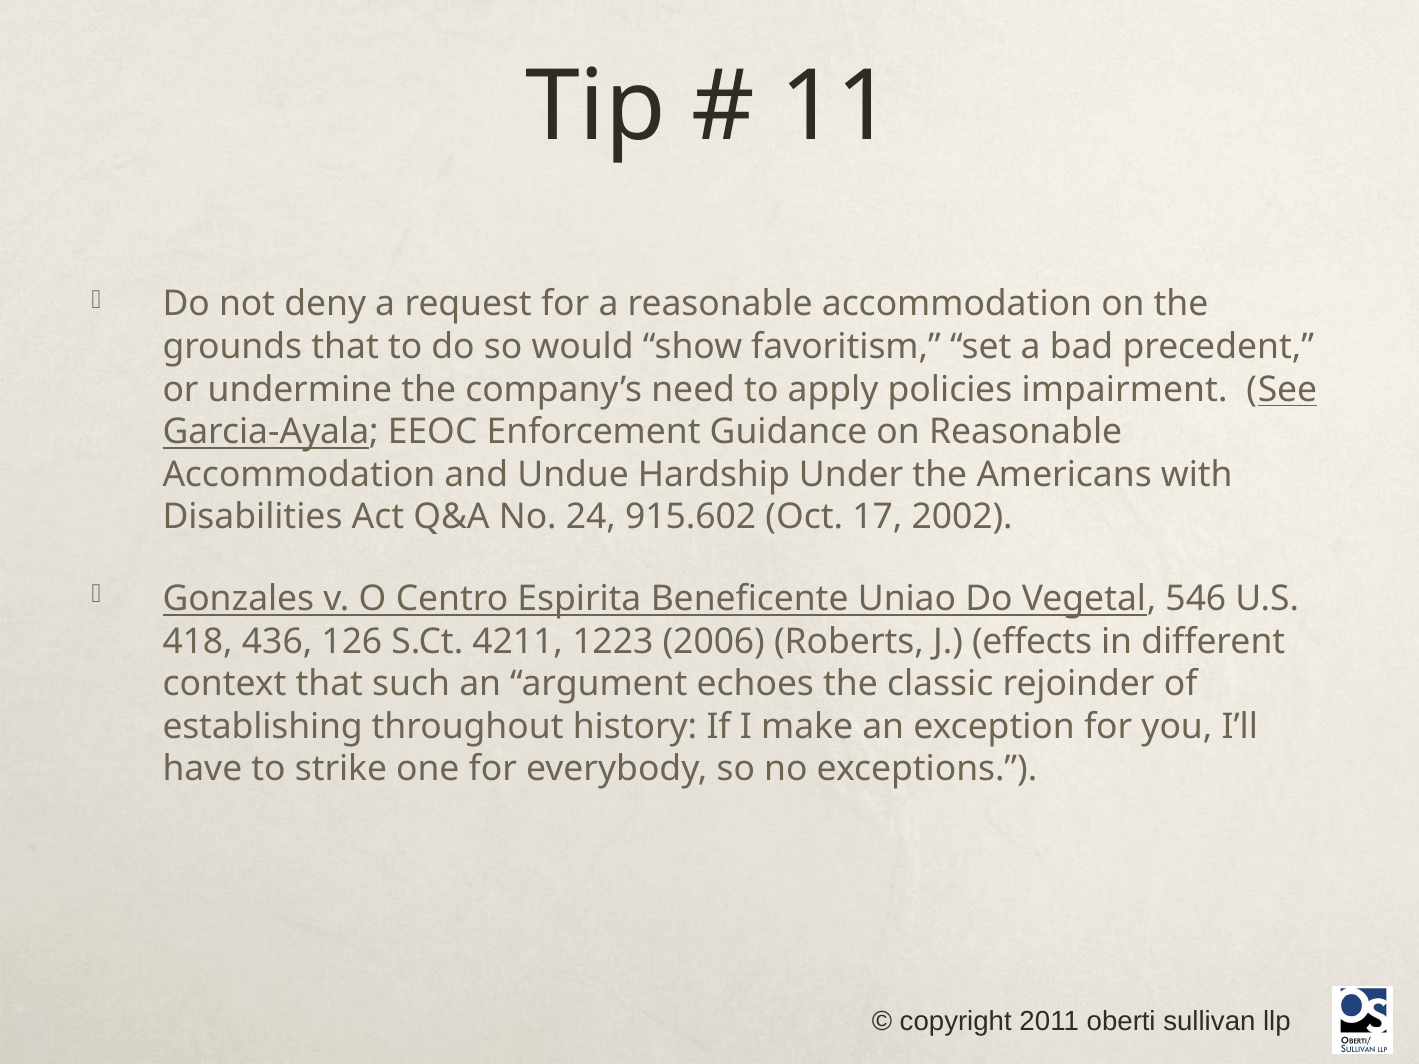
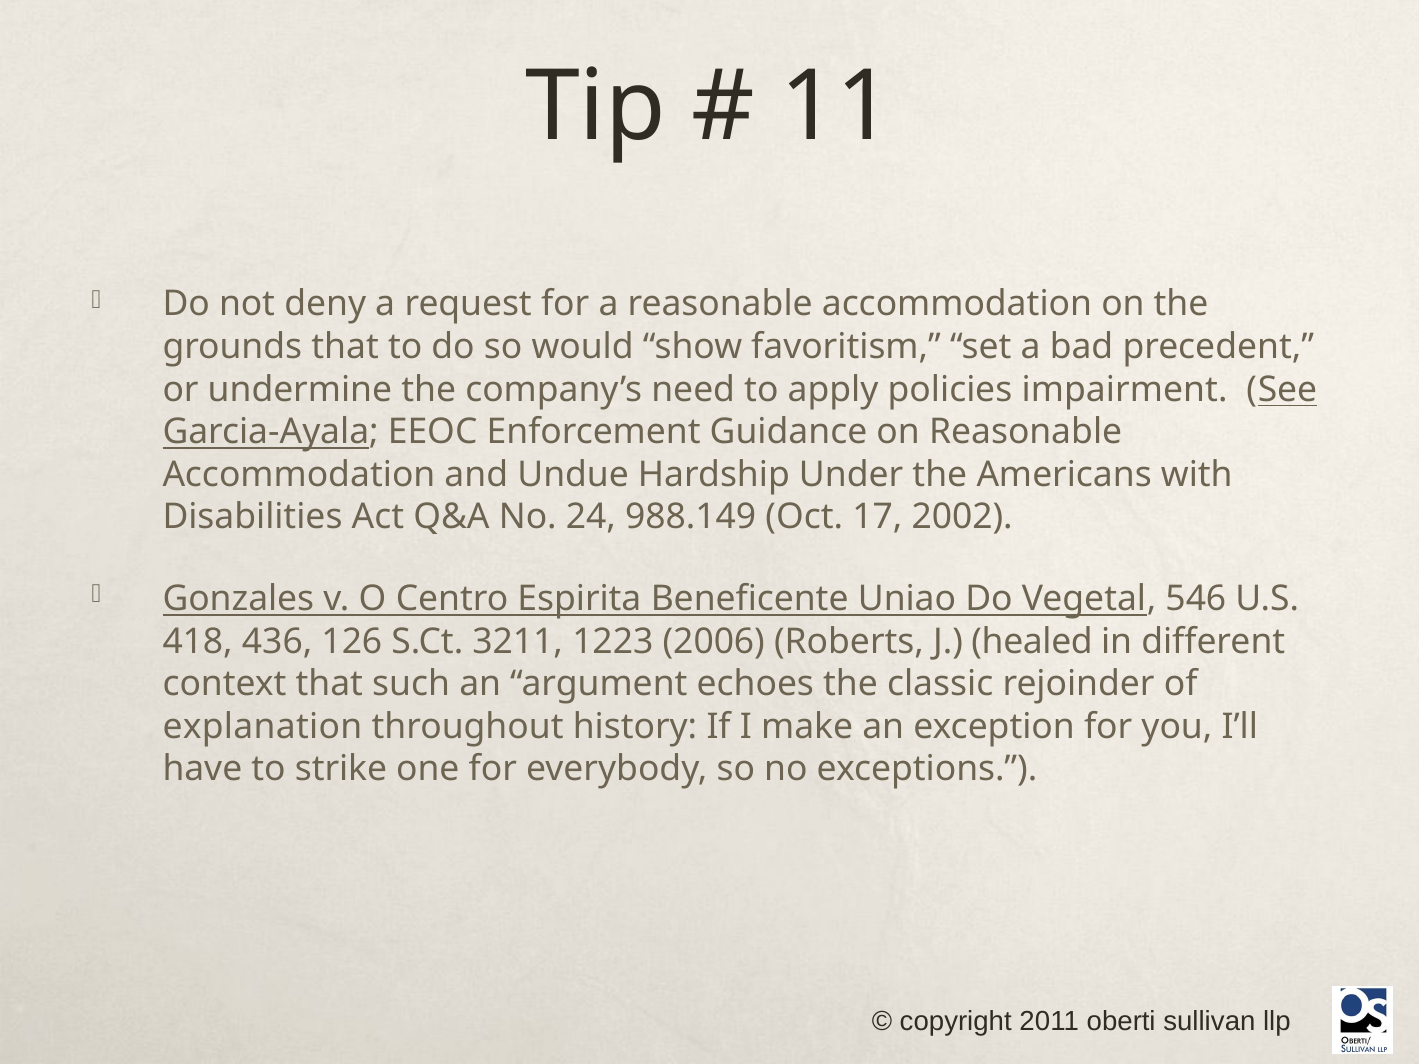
915.602: 915.602 -> 988.149
4211: 4211 -> 3211
effects: effects -> healed
establishing: establishing -> explanation
